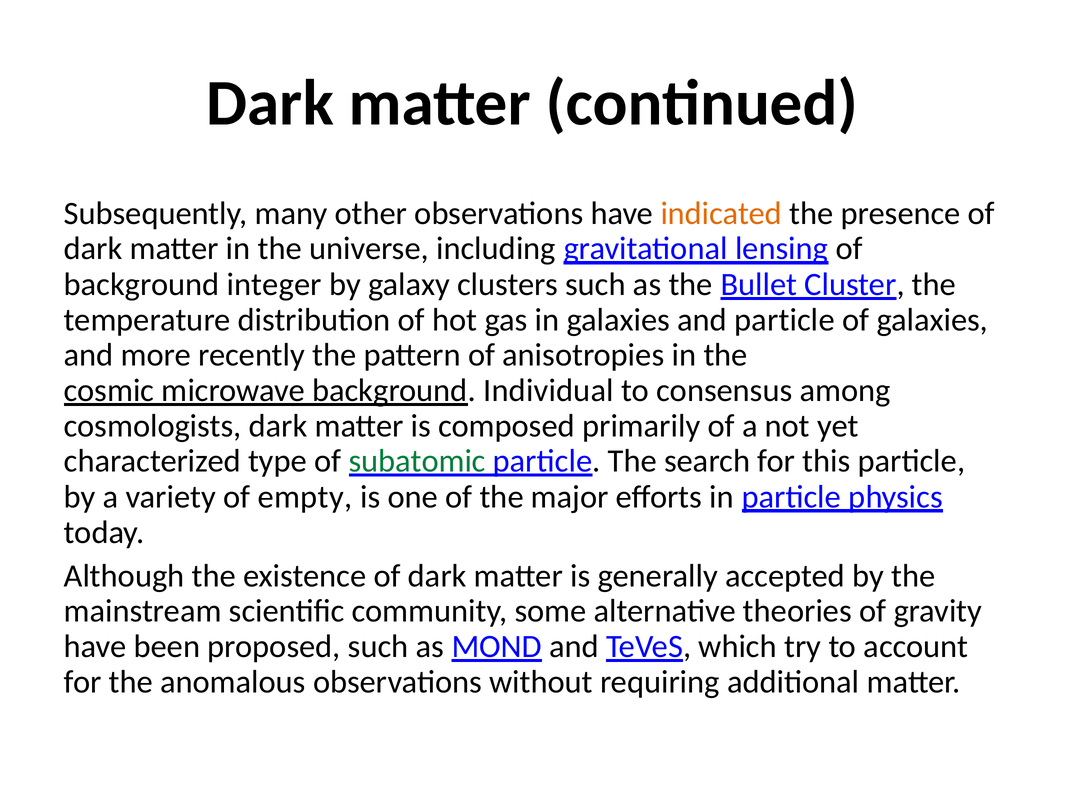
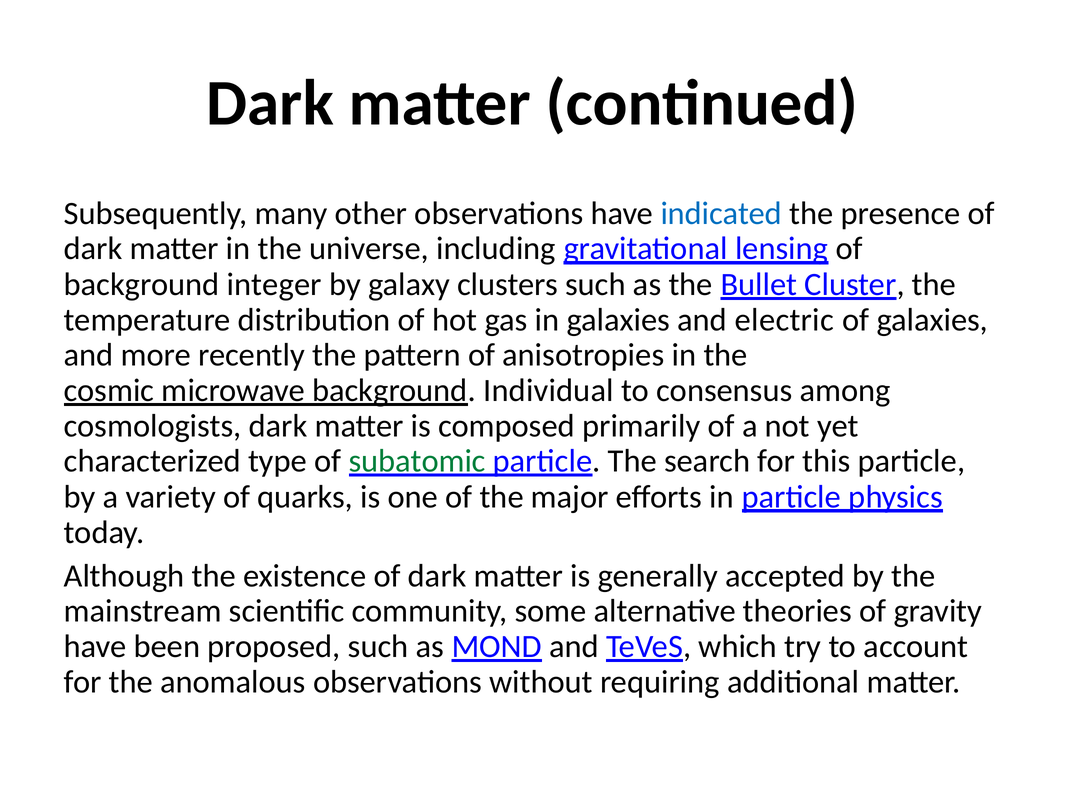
indicated colour: orange -> blue
and particle: particle -> electric
empty: empty -> quarks
